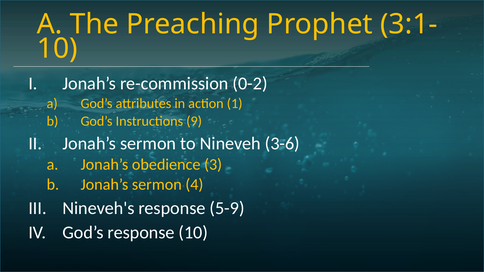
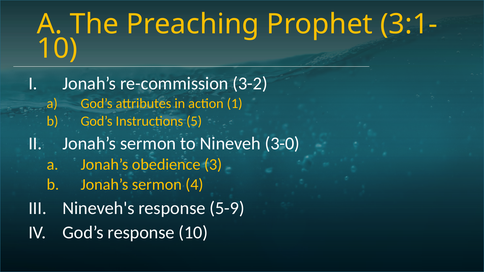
0-2: 0-2 -> 3-2
9: 9 -> 5
3-6: 3-6 -> 3-0
